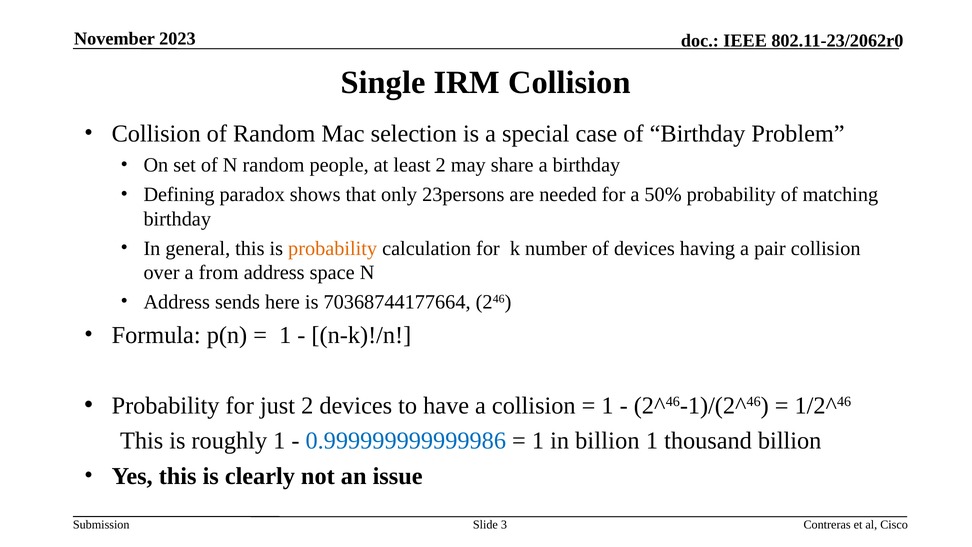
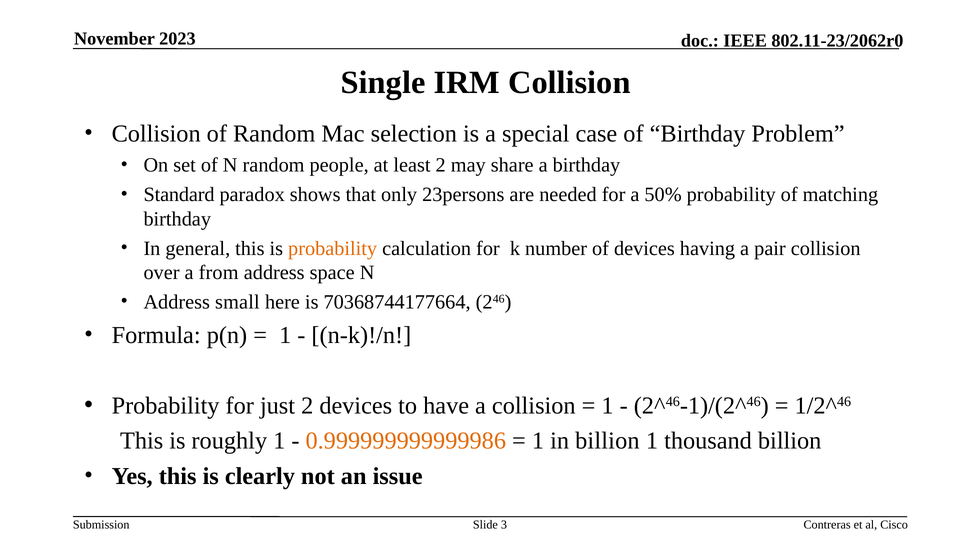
Defining: Defining -> Standard
sends: sends -> small
0.999999999999986 colour: blue -> orange
